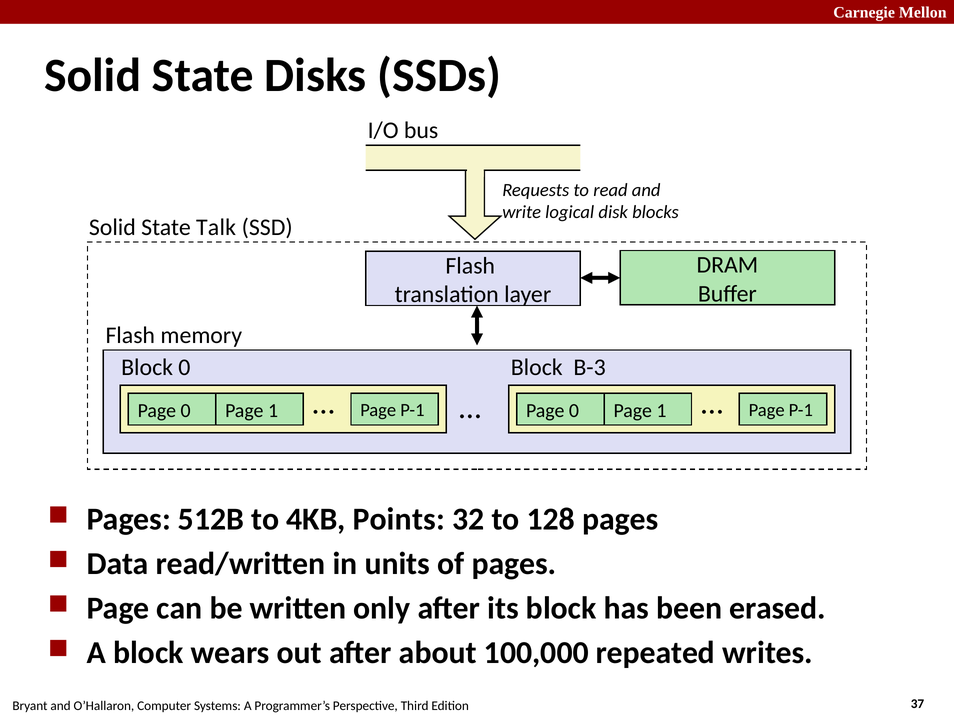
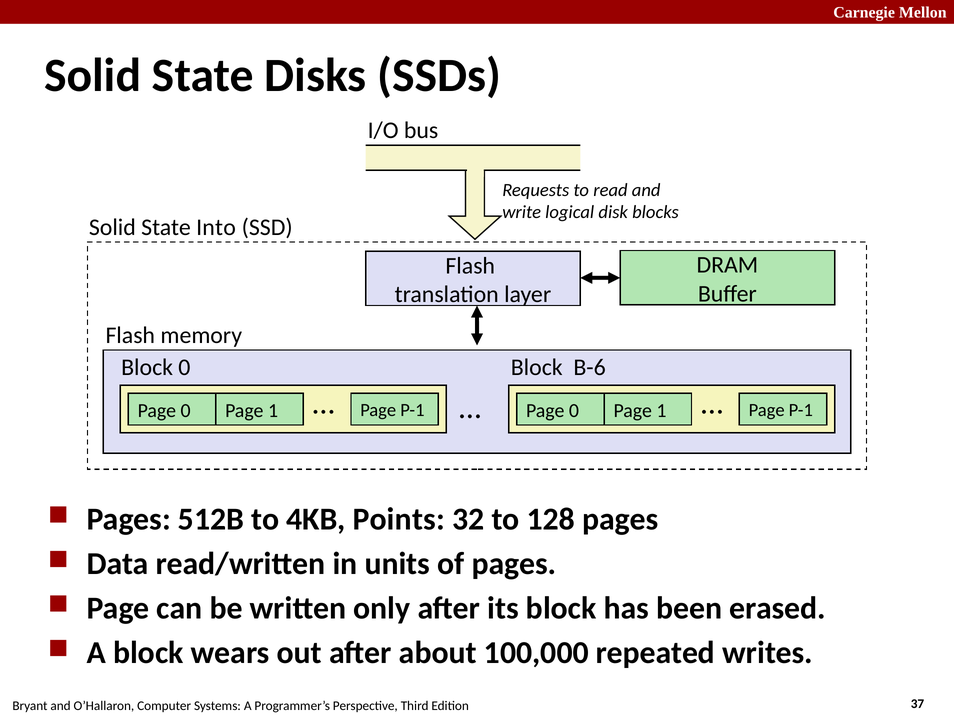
Talk: Talk -> Into
B-3: B-3 -> B-6
